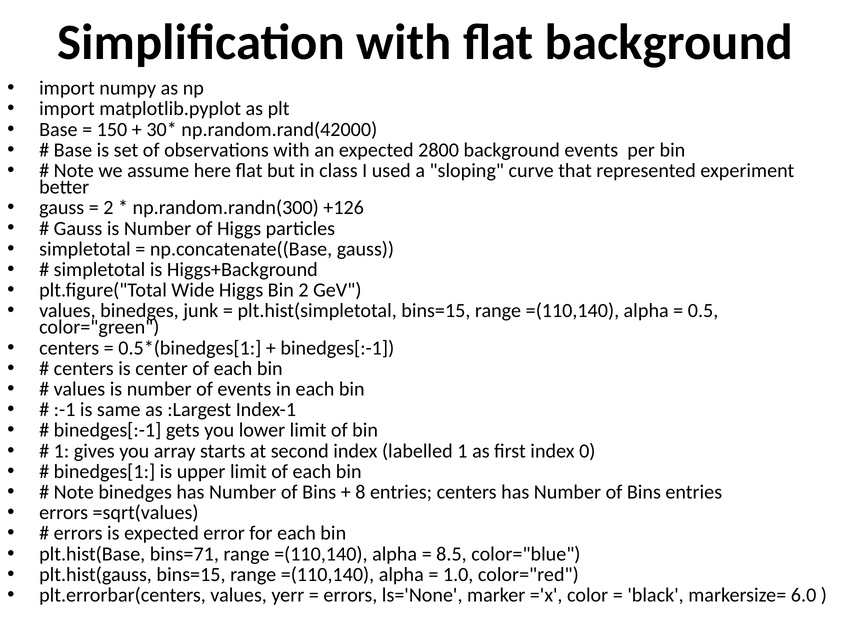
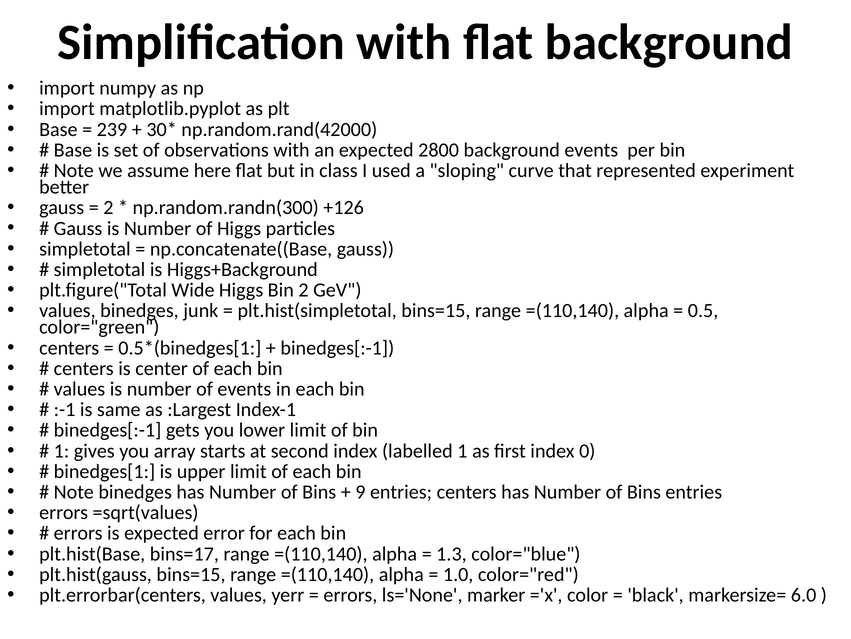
150: 150 -> 239
8: 8 -> 9
bins=71: bins=71 -> bins=17
8.5: 8.5 -> 1.3
